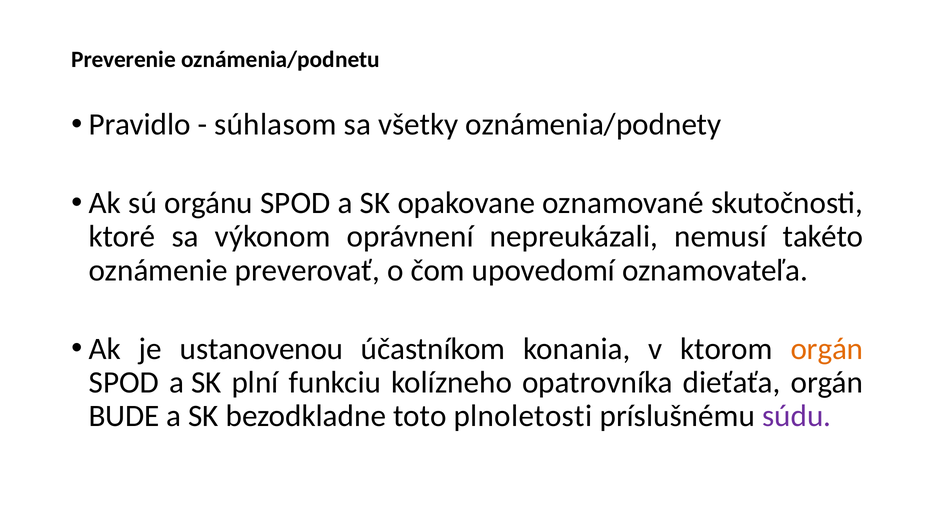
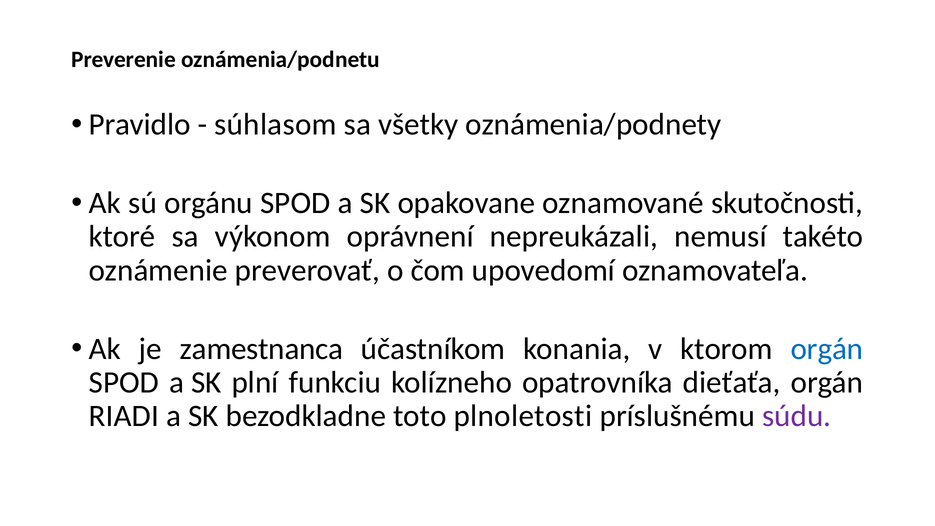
ustanovenou: ustanovenou -> zamestnanca
orgán at (827, 349) colour: orange -> blue
BUDE: BUDE -> RIADI
